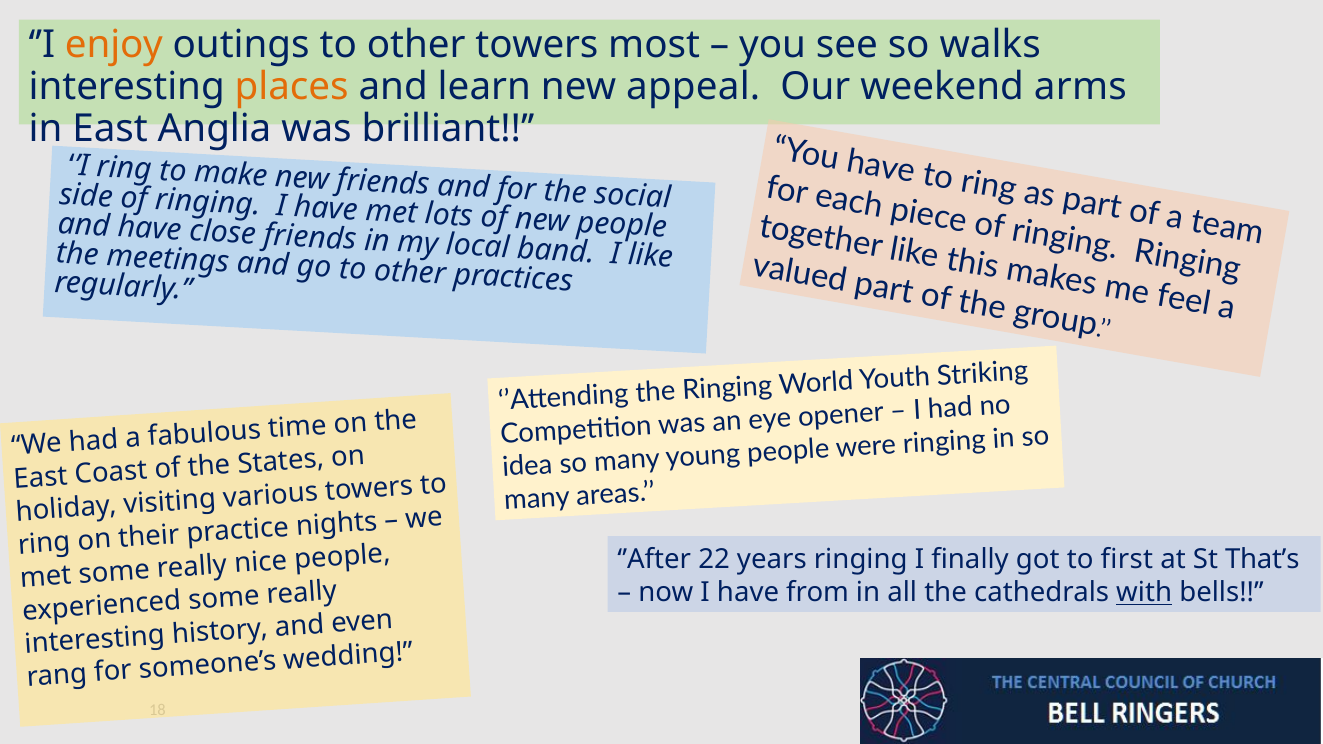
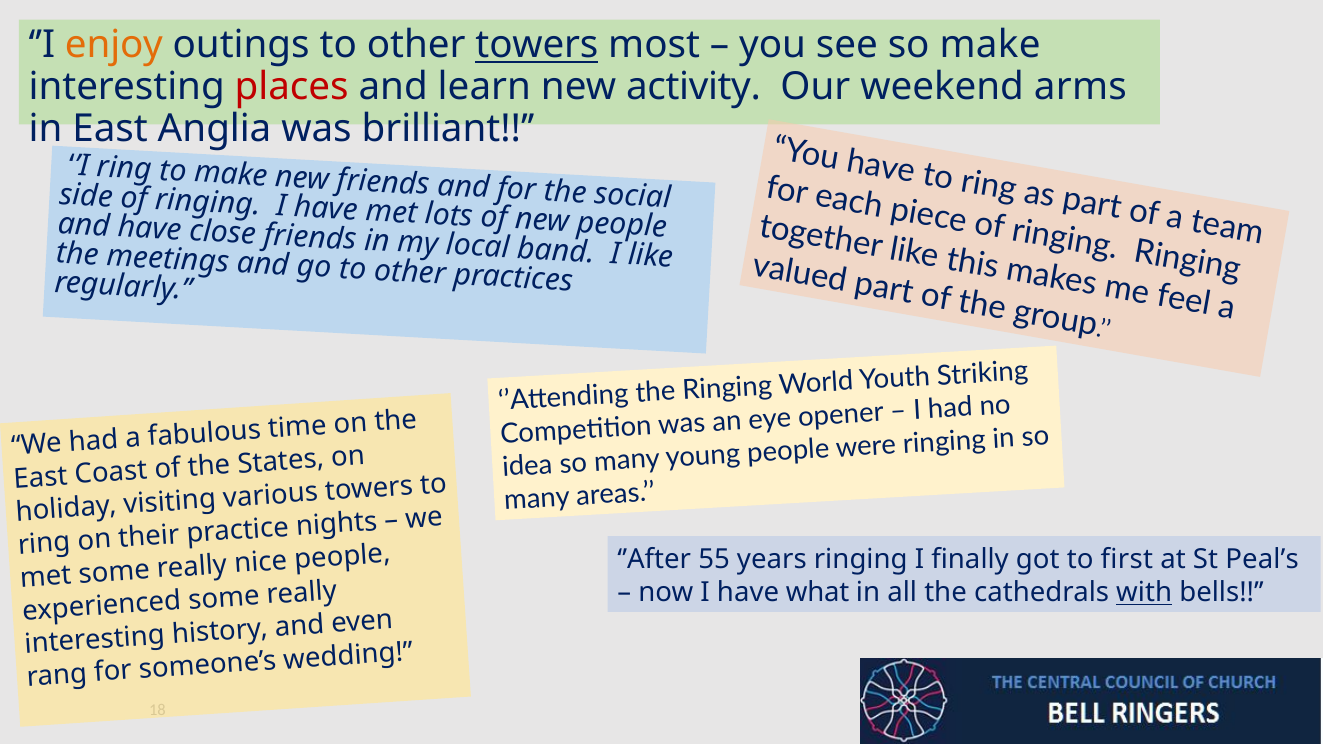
towers at (537, 45) underline: none -> present
so walks: walks -> make
places colour: orange -> red
appeal: appeal -> activity
22: 22 -> 55
That’s: That’s -> Peal’s
from: from -> what
